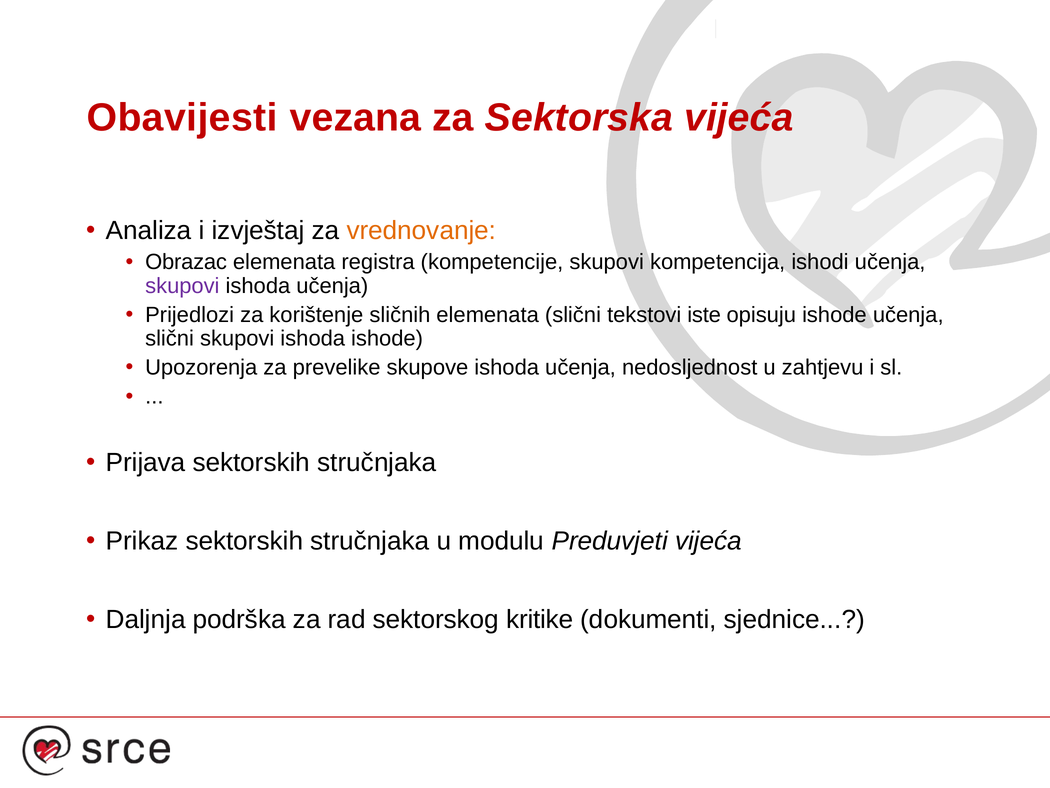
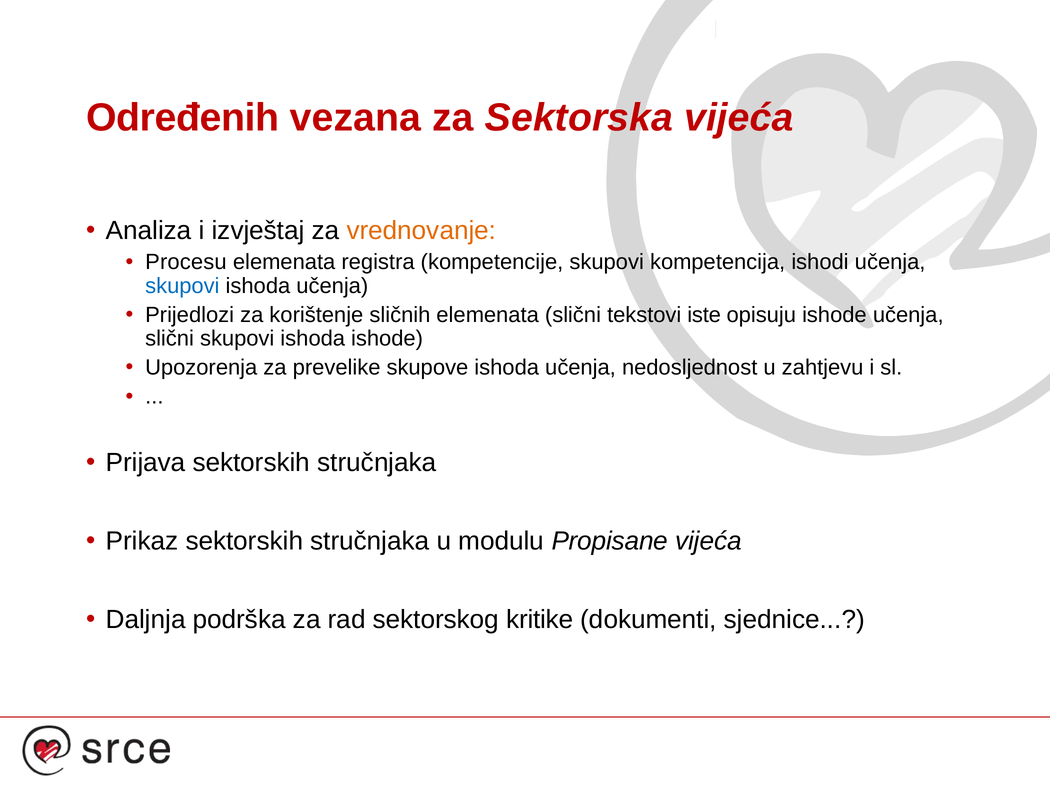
Obavijesti: Obavijesti -> Određenih
Obrazac: Obrazac -> Procesu
skupovi at (182, 286) colour: purple -> blue
Preduvjeti: Preduvjeti -> Propisane
